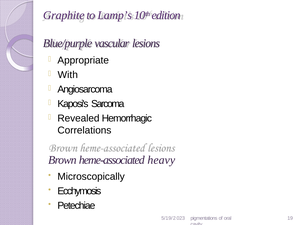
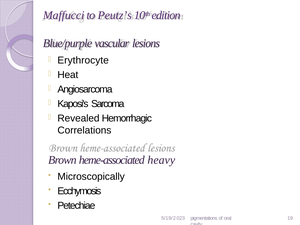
Graphite: Graphite -> Maffucci
Lamp’s: Lamp’s -> Peutz’s
Appropriate: Appropriate -> Erythrocyte
With: With -> Heat
